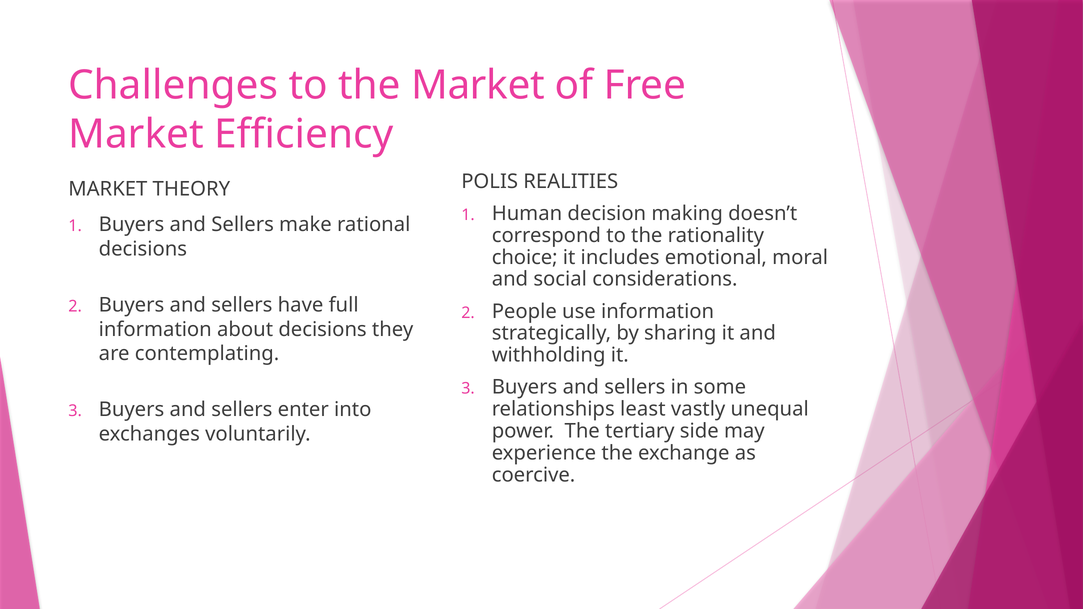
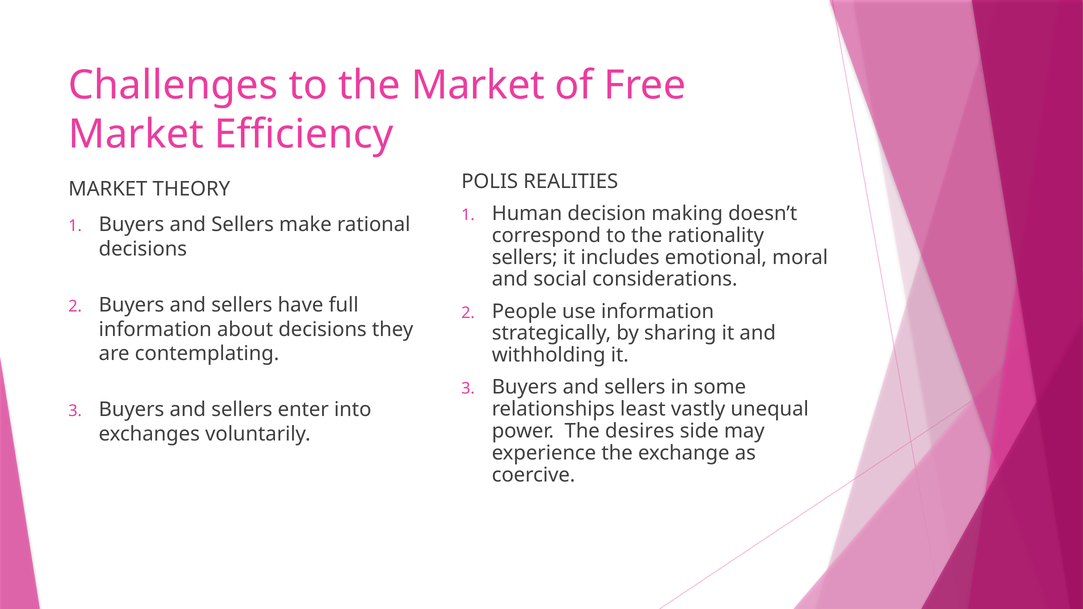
choice at (525, 257): choice -> sellers
tertiary: tertiary -> desires
